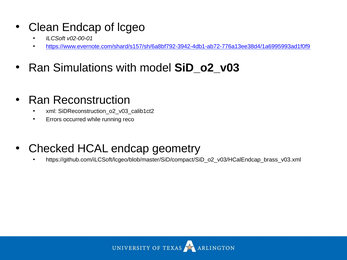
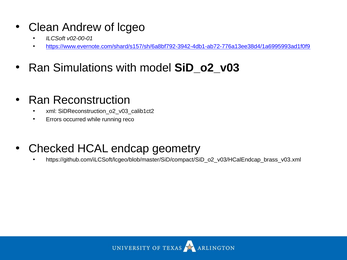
Clean Endcap: Endcap -> Andrew
